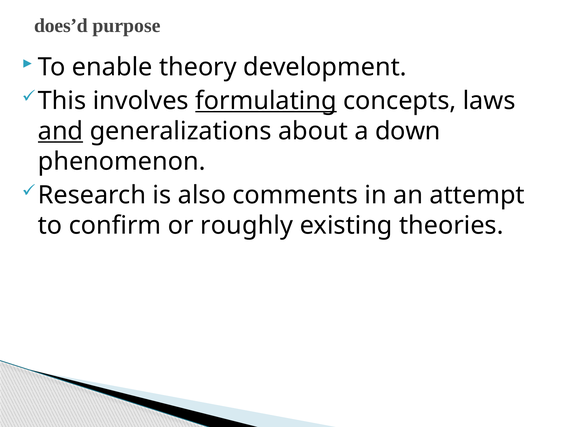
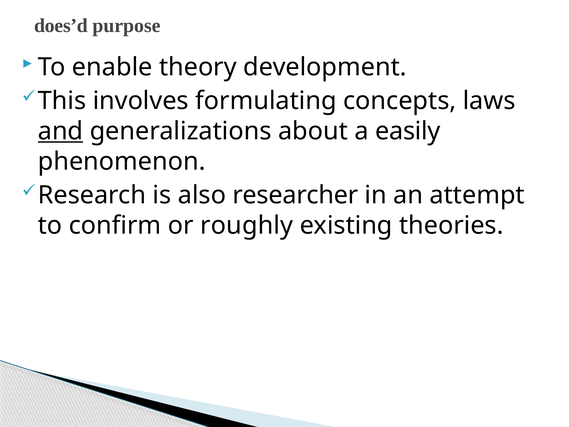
formulating underline: present -> none
down: down -> easily
comments: comments -> researcher
